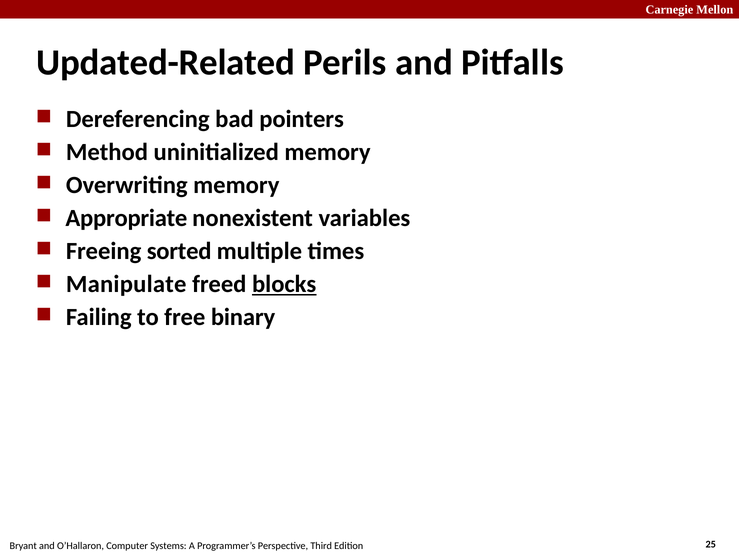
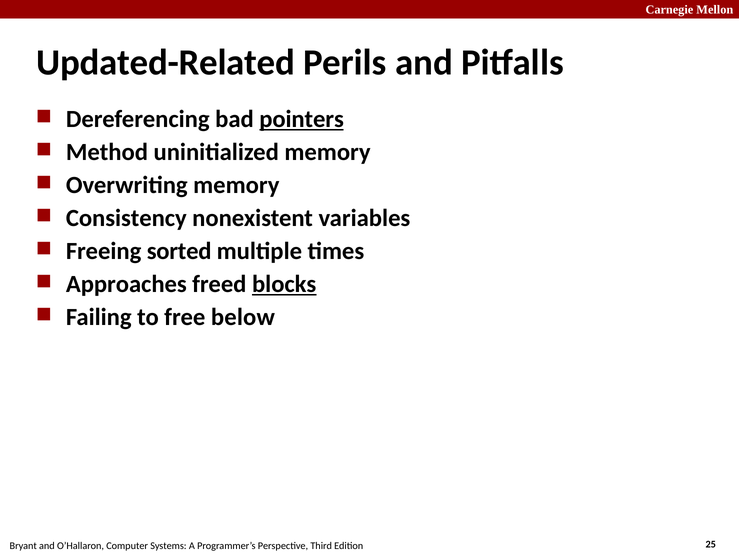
pointers underline: none -> present
Appropriate: Appropriate -> Consistency
Manipulate: Manipulate -> Approaches
binary: binary -> below
